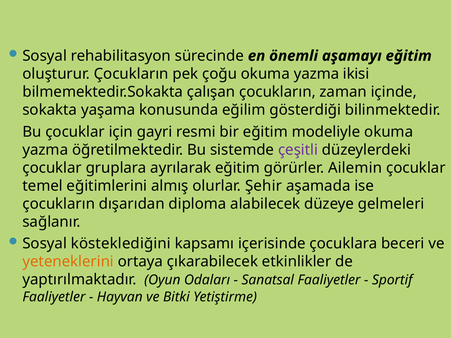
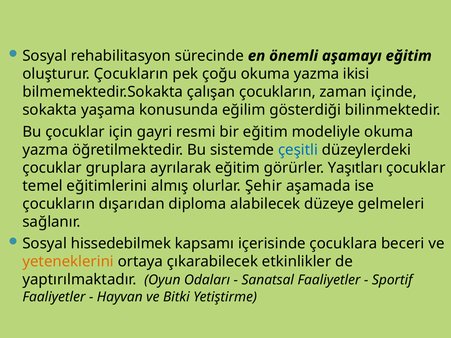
çeşitli colour: purple -> blue
Ailemin: Ailemin -> Yaşıtları
kösteklediğini: kösteklediğini -> hissedebilmek
